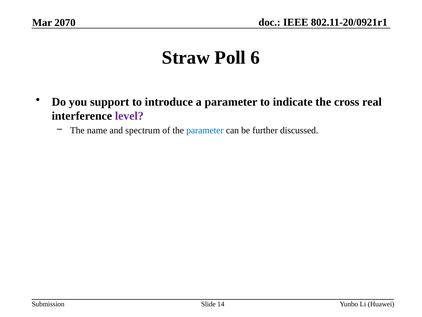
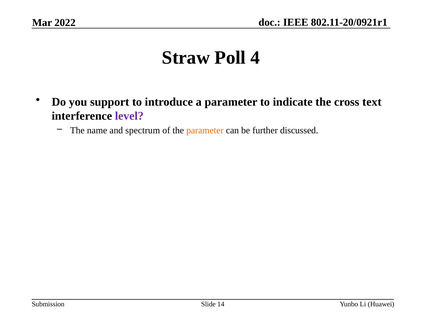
2070: 2070 -> 2022
6: 6 -> 4
real: real -> text
parameter at (205, 130) colour: blue -> orange
